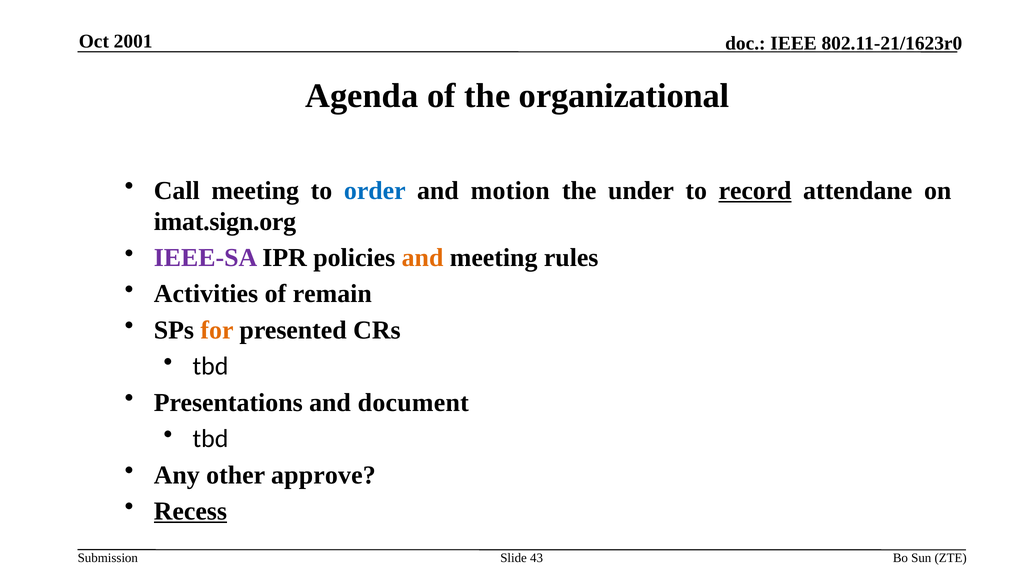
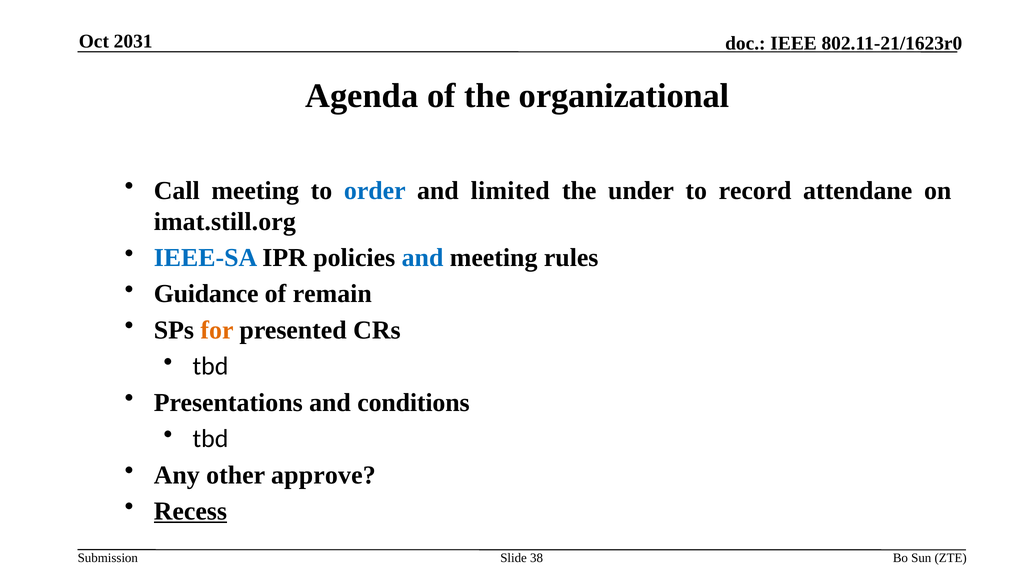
2001: 2001 -> 2031
motion: motion -> limited
record underline: present -> none
imat.sign.org: imat.sign.org -> imat.still.org
IEEE-SA colour: purple -> blue
and at (423, 258) colour: orange -> blue
Activities: Activities -> Guidance
document: document -> conditions
43: 43 -> 38
